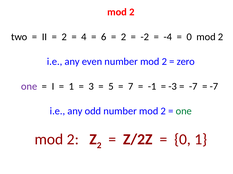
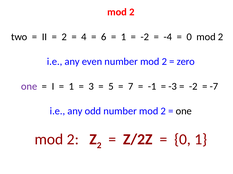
2 at (124, 37): 2 -> 1
-7 at (193, 87): -7 -> -2
one at (184, 112) colour: green -> black
